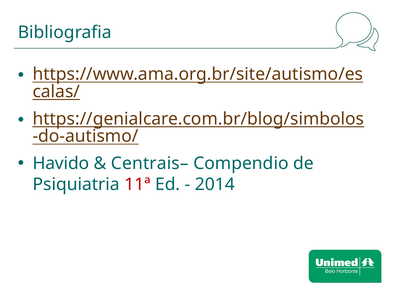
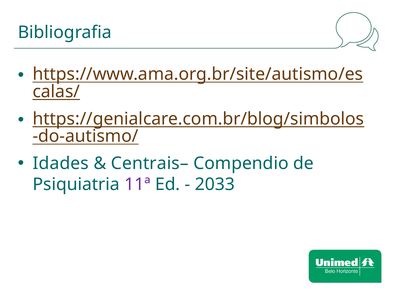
Havido: Havido -> Idades
11ª colour: red -> purple
2014: 2014 -> 2033
